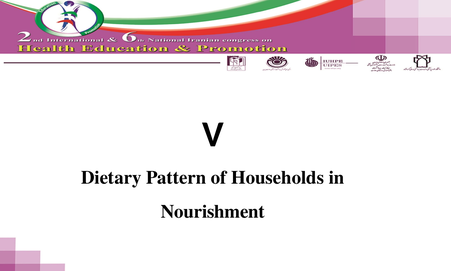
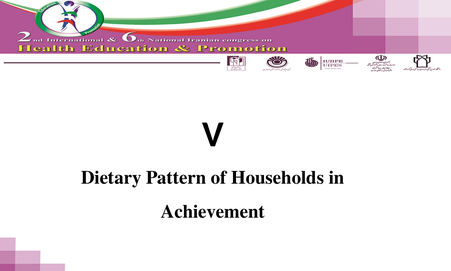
Nourishment: Nourishment -> Achievement
